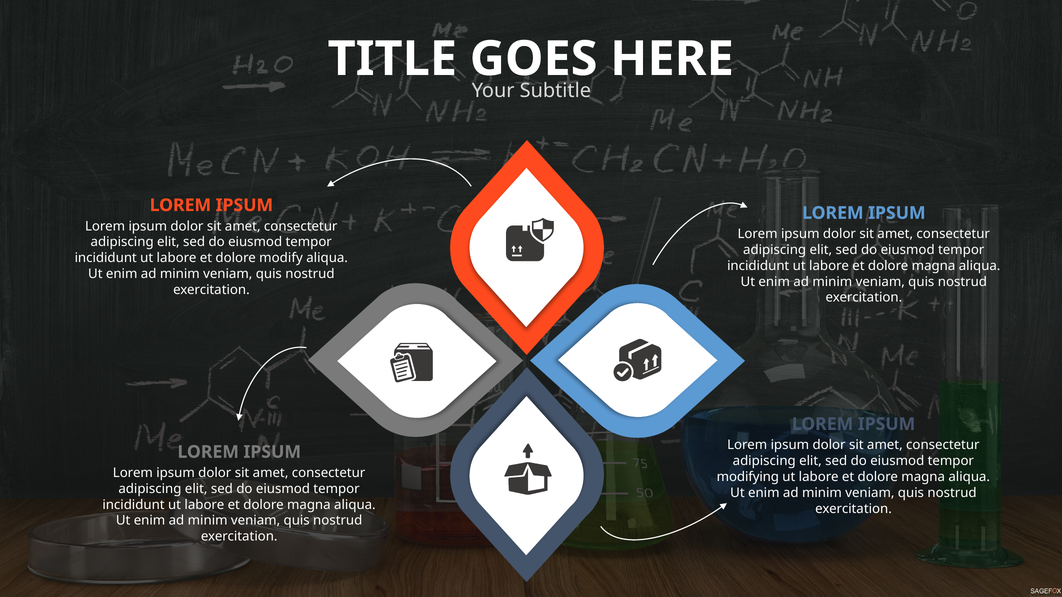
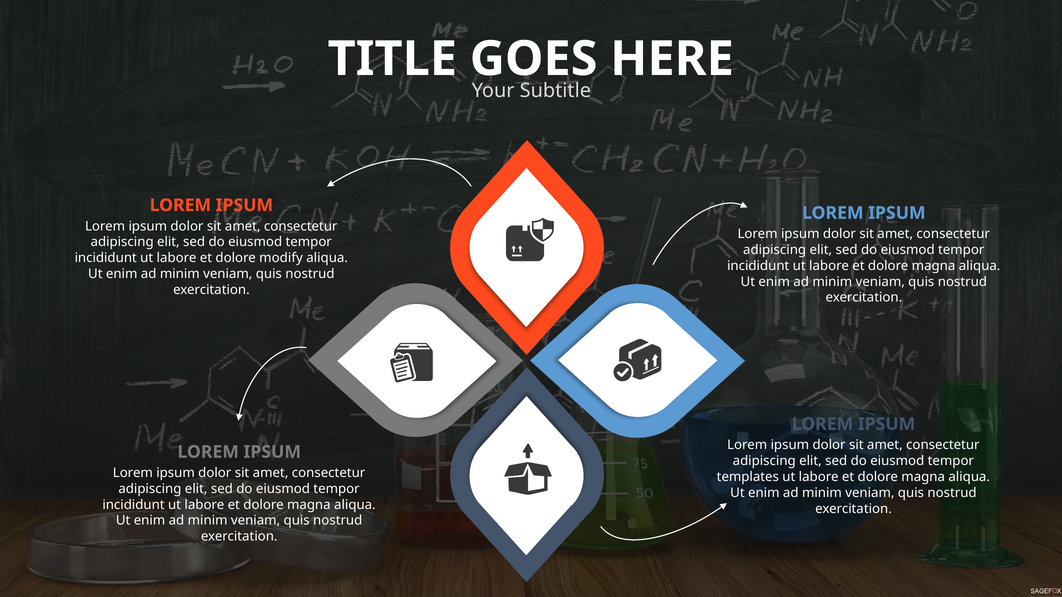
modifying: modifying -> templates
